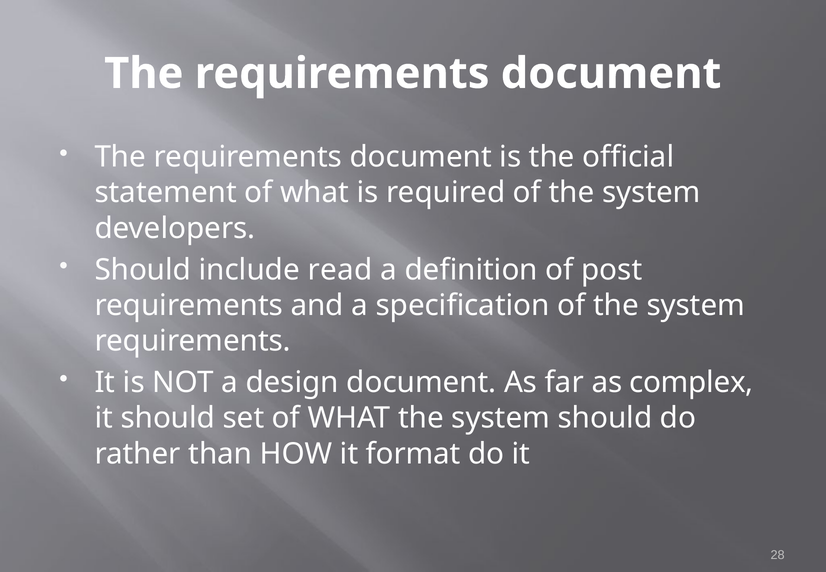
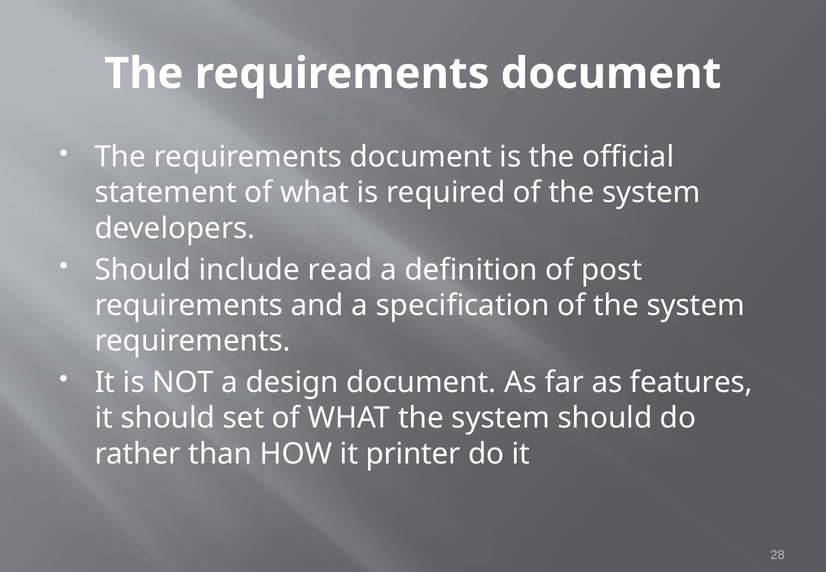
complex: complex -> features
format: format -> printer
